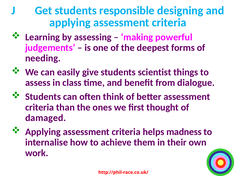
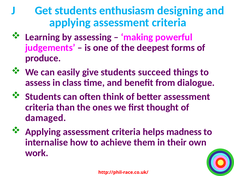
responsible: responsible -> enthusiasm
needing: needing -> produce
scientist: scientist -> succeed
